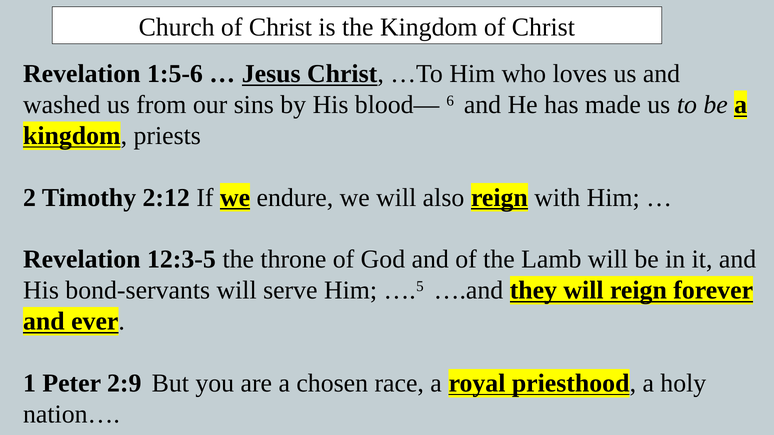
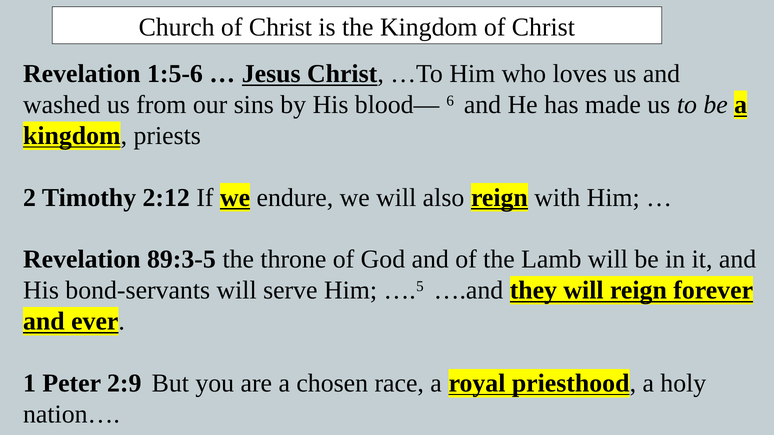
12:3-5: 12:3-5 -> 89:3-5
